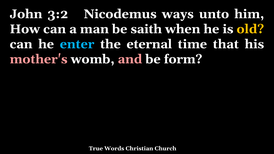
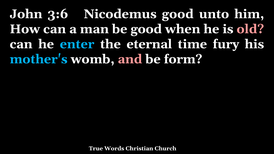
3:2: 3:2 -> 3:6
Nicodemus ways: ways -> good
be saith: saith -> good
old colour: yellow -> pink
that: that -> fury
mother's colour: pink -> light blue
